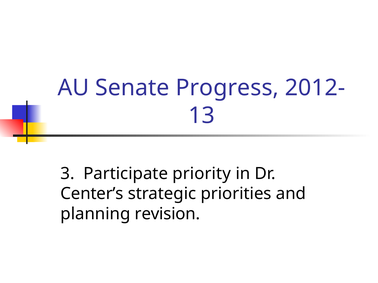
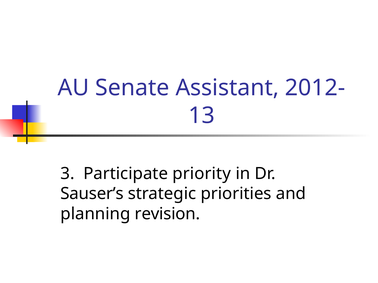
Progress: Progress -> Assistant
Center’s: Center’s -> Sauser’s
